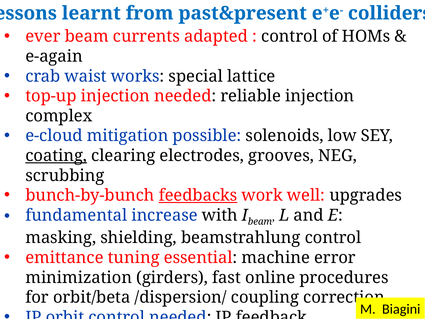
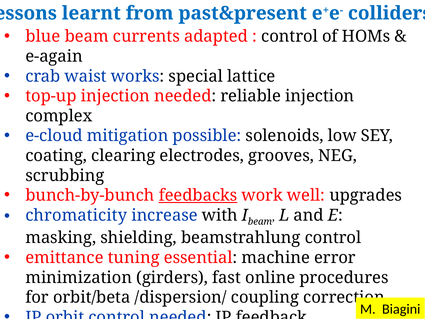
ever: ever -> blue
coating underline: present -> none
fundamental: fundamental -> chromaticity
